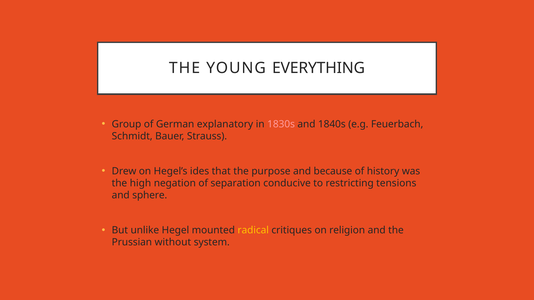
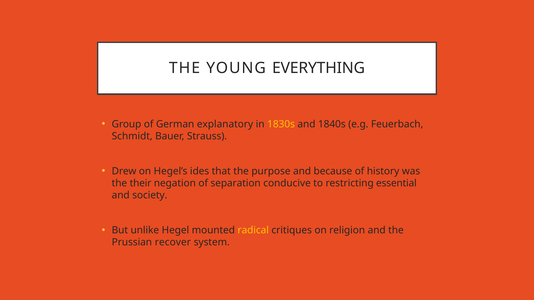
1830s colour: pink -> yellow
high: high -> their
tensions: tensions -> essential
sphere: sphere -> society
without: without -> recover
